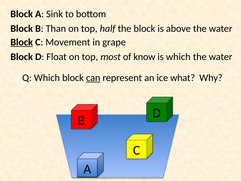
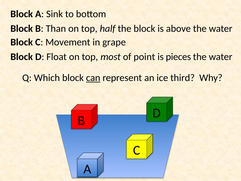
Block at (22, 42) underline: present -> none
know: know -> point
is which: which -> pieces
what: what -> third
